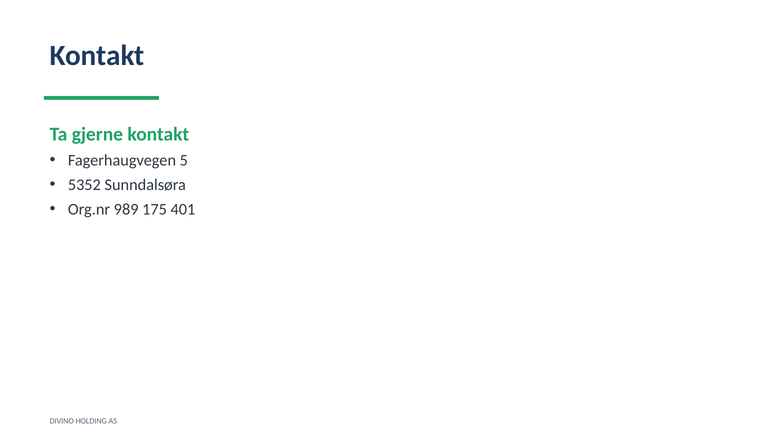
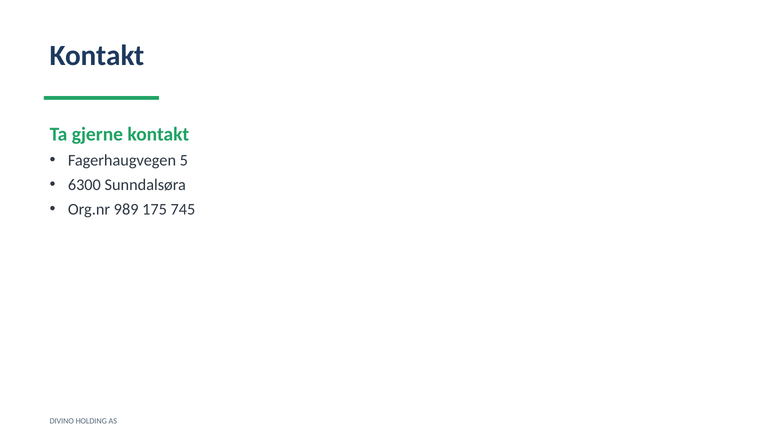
5352: 5352 -> 6300
401: 401 -> 745
